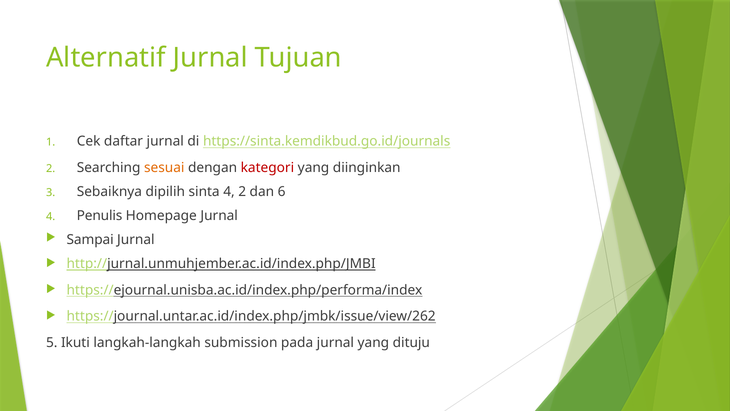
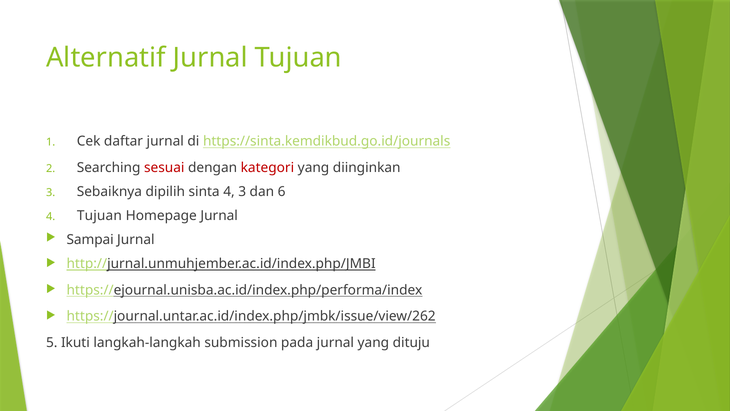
sesuai colour: orange -> red
4 2: 2 -> 3
4 Penulis: Penulis -> Tujuan
